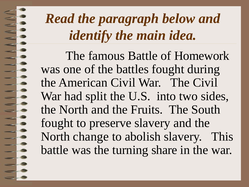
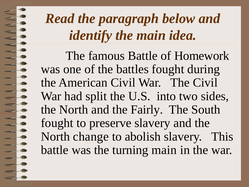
Fruits: Fruits -> Fairly
turning share: share -> main
